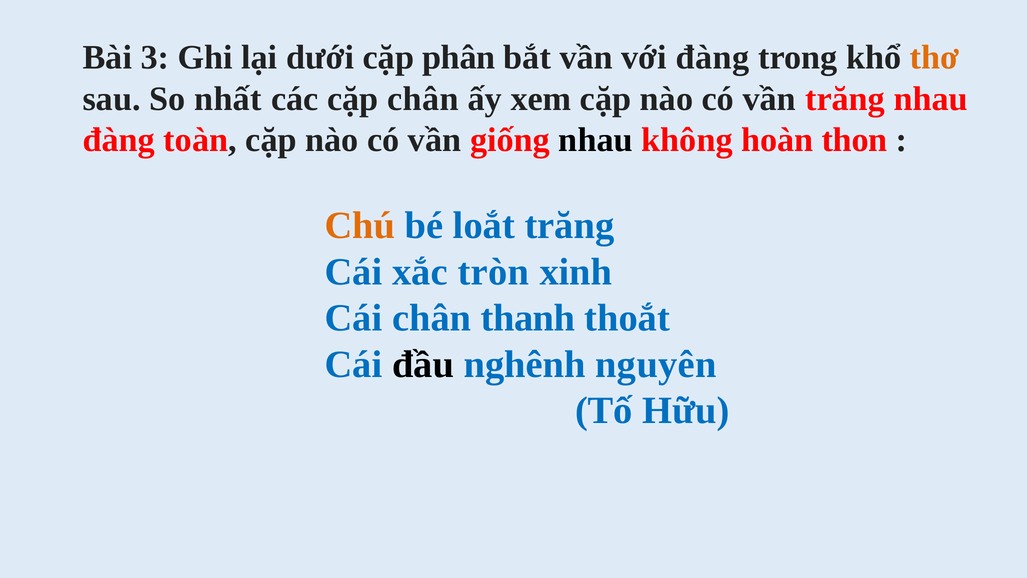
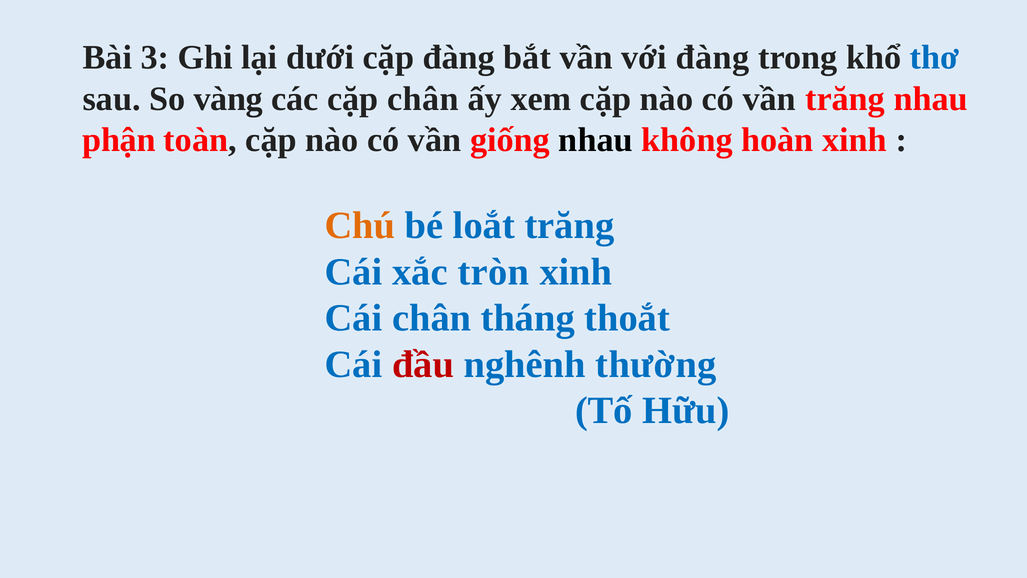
cặp phân: phân -> đàng
thơ colour: orange -> blue
nhất: nhất -> vàng
đàng at (119, 140): đàng -> phận
hoàn thon: thon -> xinh
thanh: thanh -> tháng
đầu colour: black -> red
nguyên: nguyên -> thường
